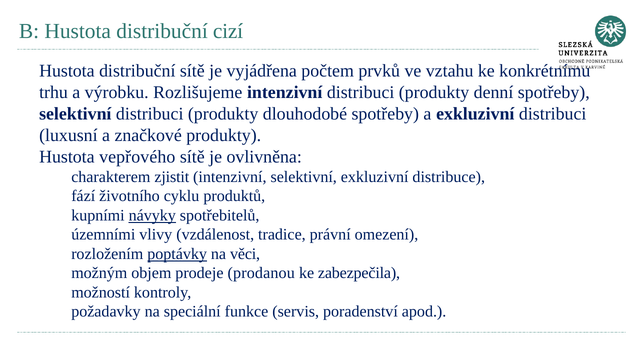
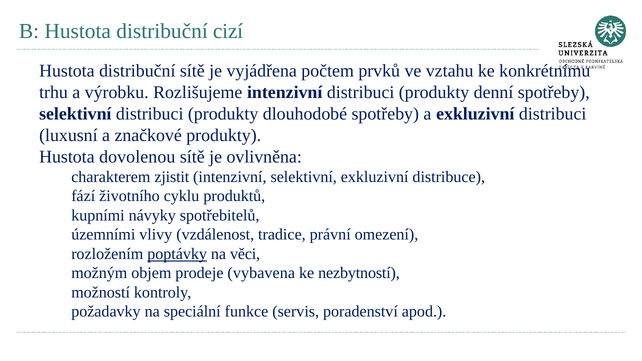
vepřového: vepřového -> dovolenou
návyky underline: present -> none
prodanou: prodanou -> vybavena
zabezpečila: zabezpečila -> nezbytností
